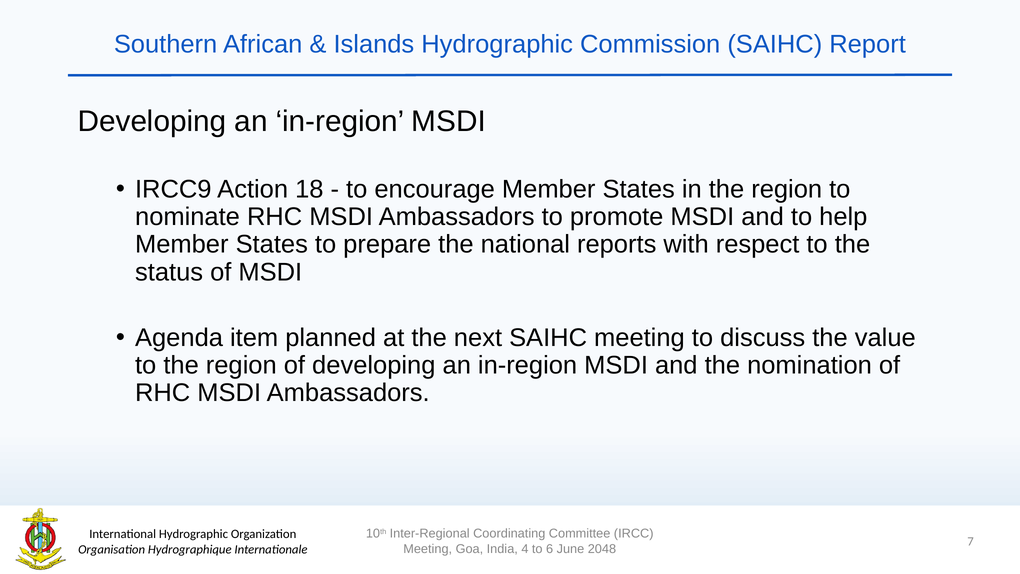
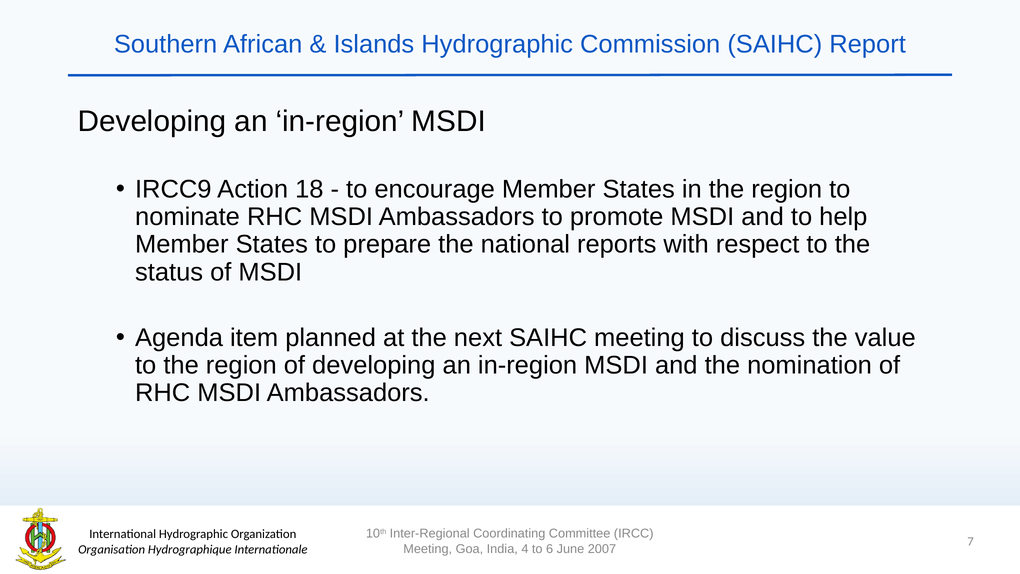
2048: 2048 -> 2007
